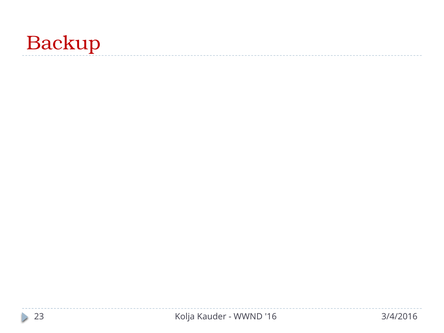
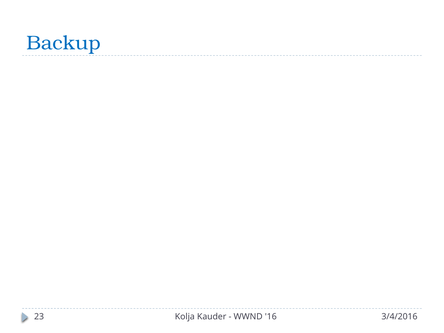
Backup colour: red -> blue
